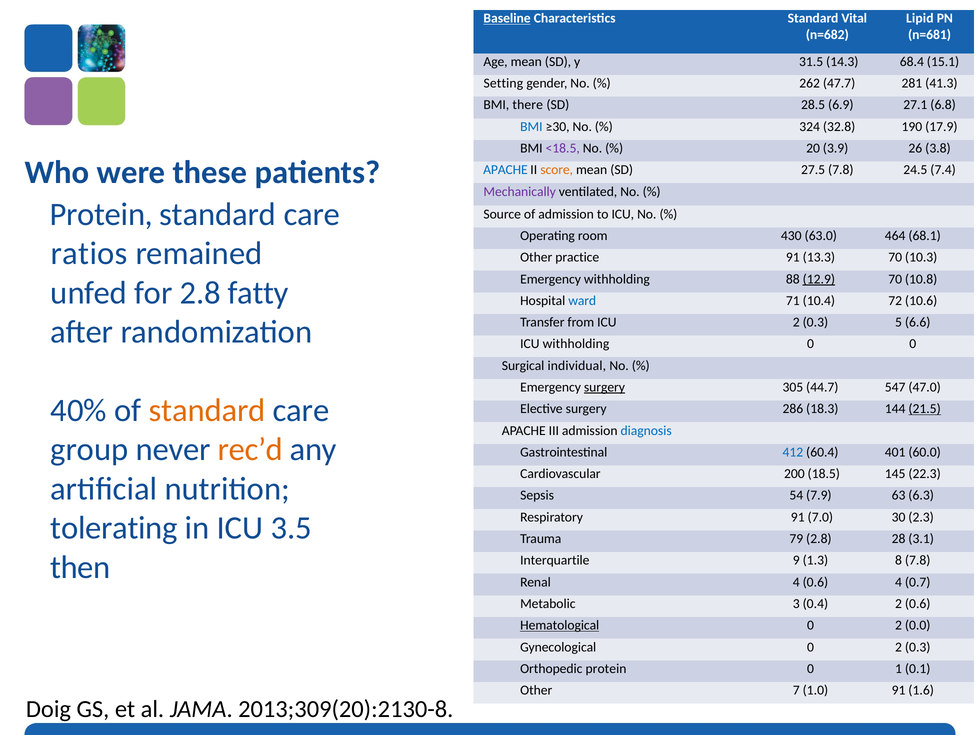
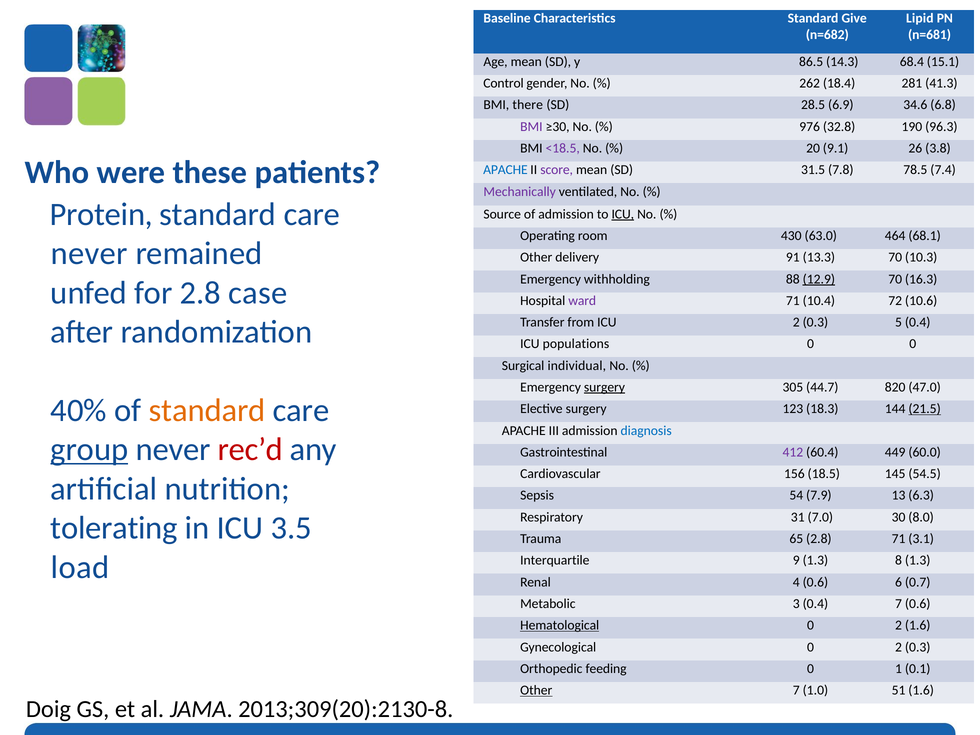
Baseline underline: present -> none
Vital: Vital -> Give
31.5: 31.5 -> 86.5
Setting: Setting -> Control
47.7: 47.7 -> 18.4
27.1: 27.1 -> 34.6
BMI at (531, 127) colour: blue -> purple
324: 324 -> 976
17.9: 17.9 -> 96.3
3.9: 3.9 -> 9.1
score colour: orange -> purple
27.5: 27.5 -> 31.5
24.5: 24.5 -> 78.5
ICU at (623, 214) underline: none -> present
ratios at (89, 254): ratios -> never
practice: practice -> delivery
10.8: 10.8 -> 16.3
fatty: fatty -> case
ward colour: blue -> purple
5 6.6: 6.6 -> 0.4
ICU withholding: withholding -> populations
547: 547 -> 820
286: 286 -> 123
group underline: none -> present
rec’d colour: orange -> red
412 colour: blue -> purple
401: 401 -> 449
200: 200 -> 156
22.3: 22.3 -> 54.5
63: 63 -> 13
Respiratory 91: 91 -> 31
2.3: 2.3 -> 8.0
79: 79 -> 65
2.8 28: 28 -> 71
then: then -> load
8 7.8: 7.8 -> 1.3
0.6 4: 4 -> 6
0.4 2: 2 -> 7
2 0.0: 0.0 -> 1.6
Orthopedic protein: protein -> feeding
Other at (536, 690) underline: none -> present
1.0 91: 91 -> 51
